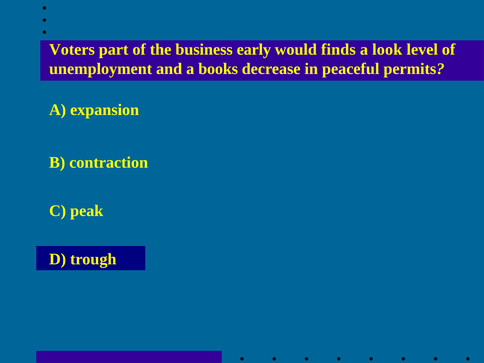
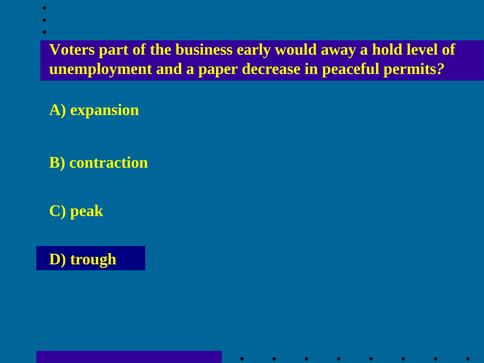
finds: finds -> away
look: look -> hold
books: books -> paper
